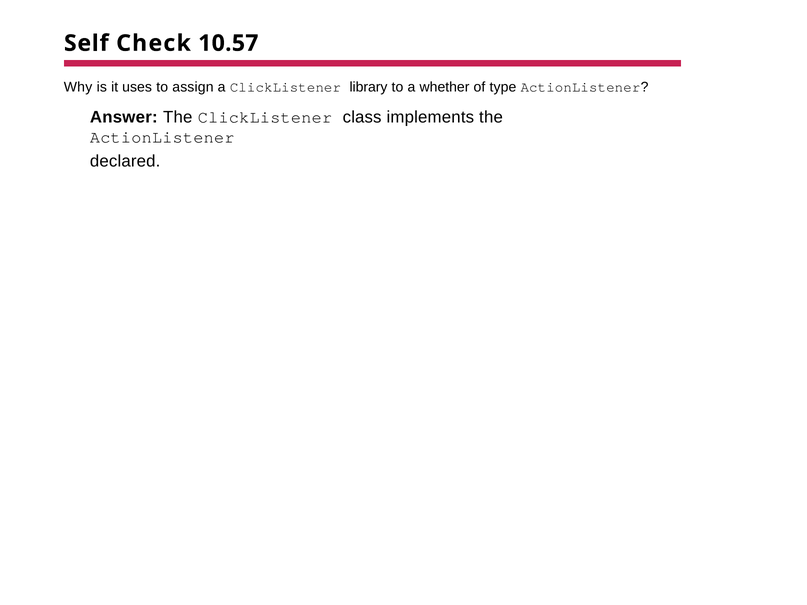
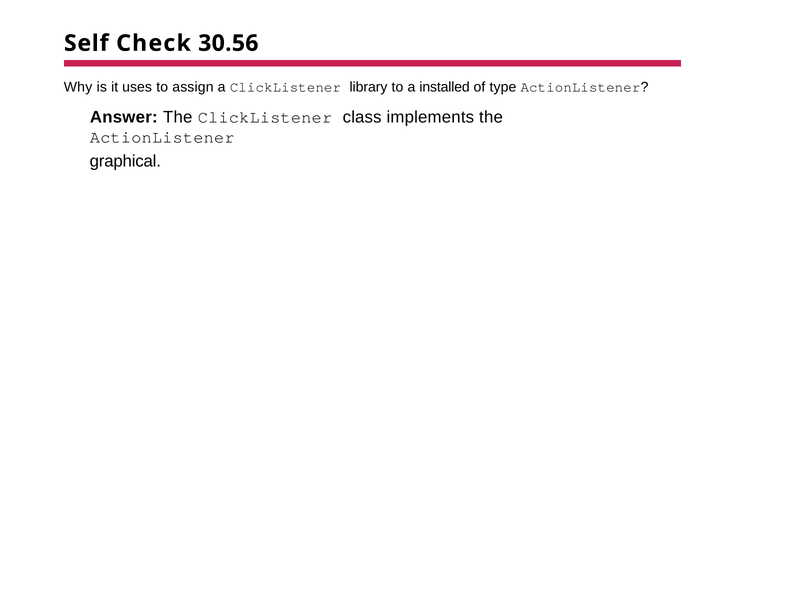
10.57: 10.57 -> 30.56
whether: whether -> installed
declared: declared -> graphical
